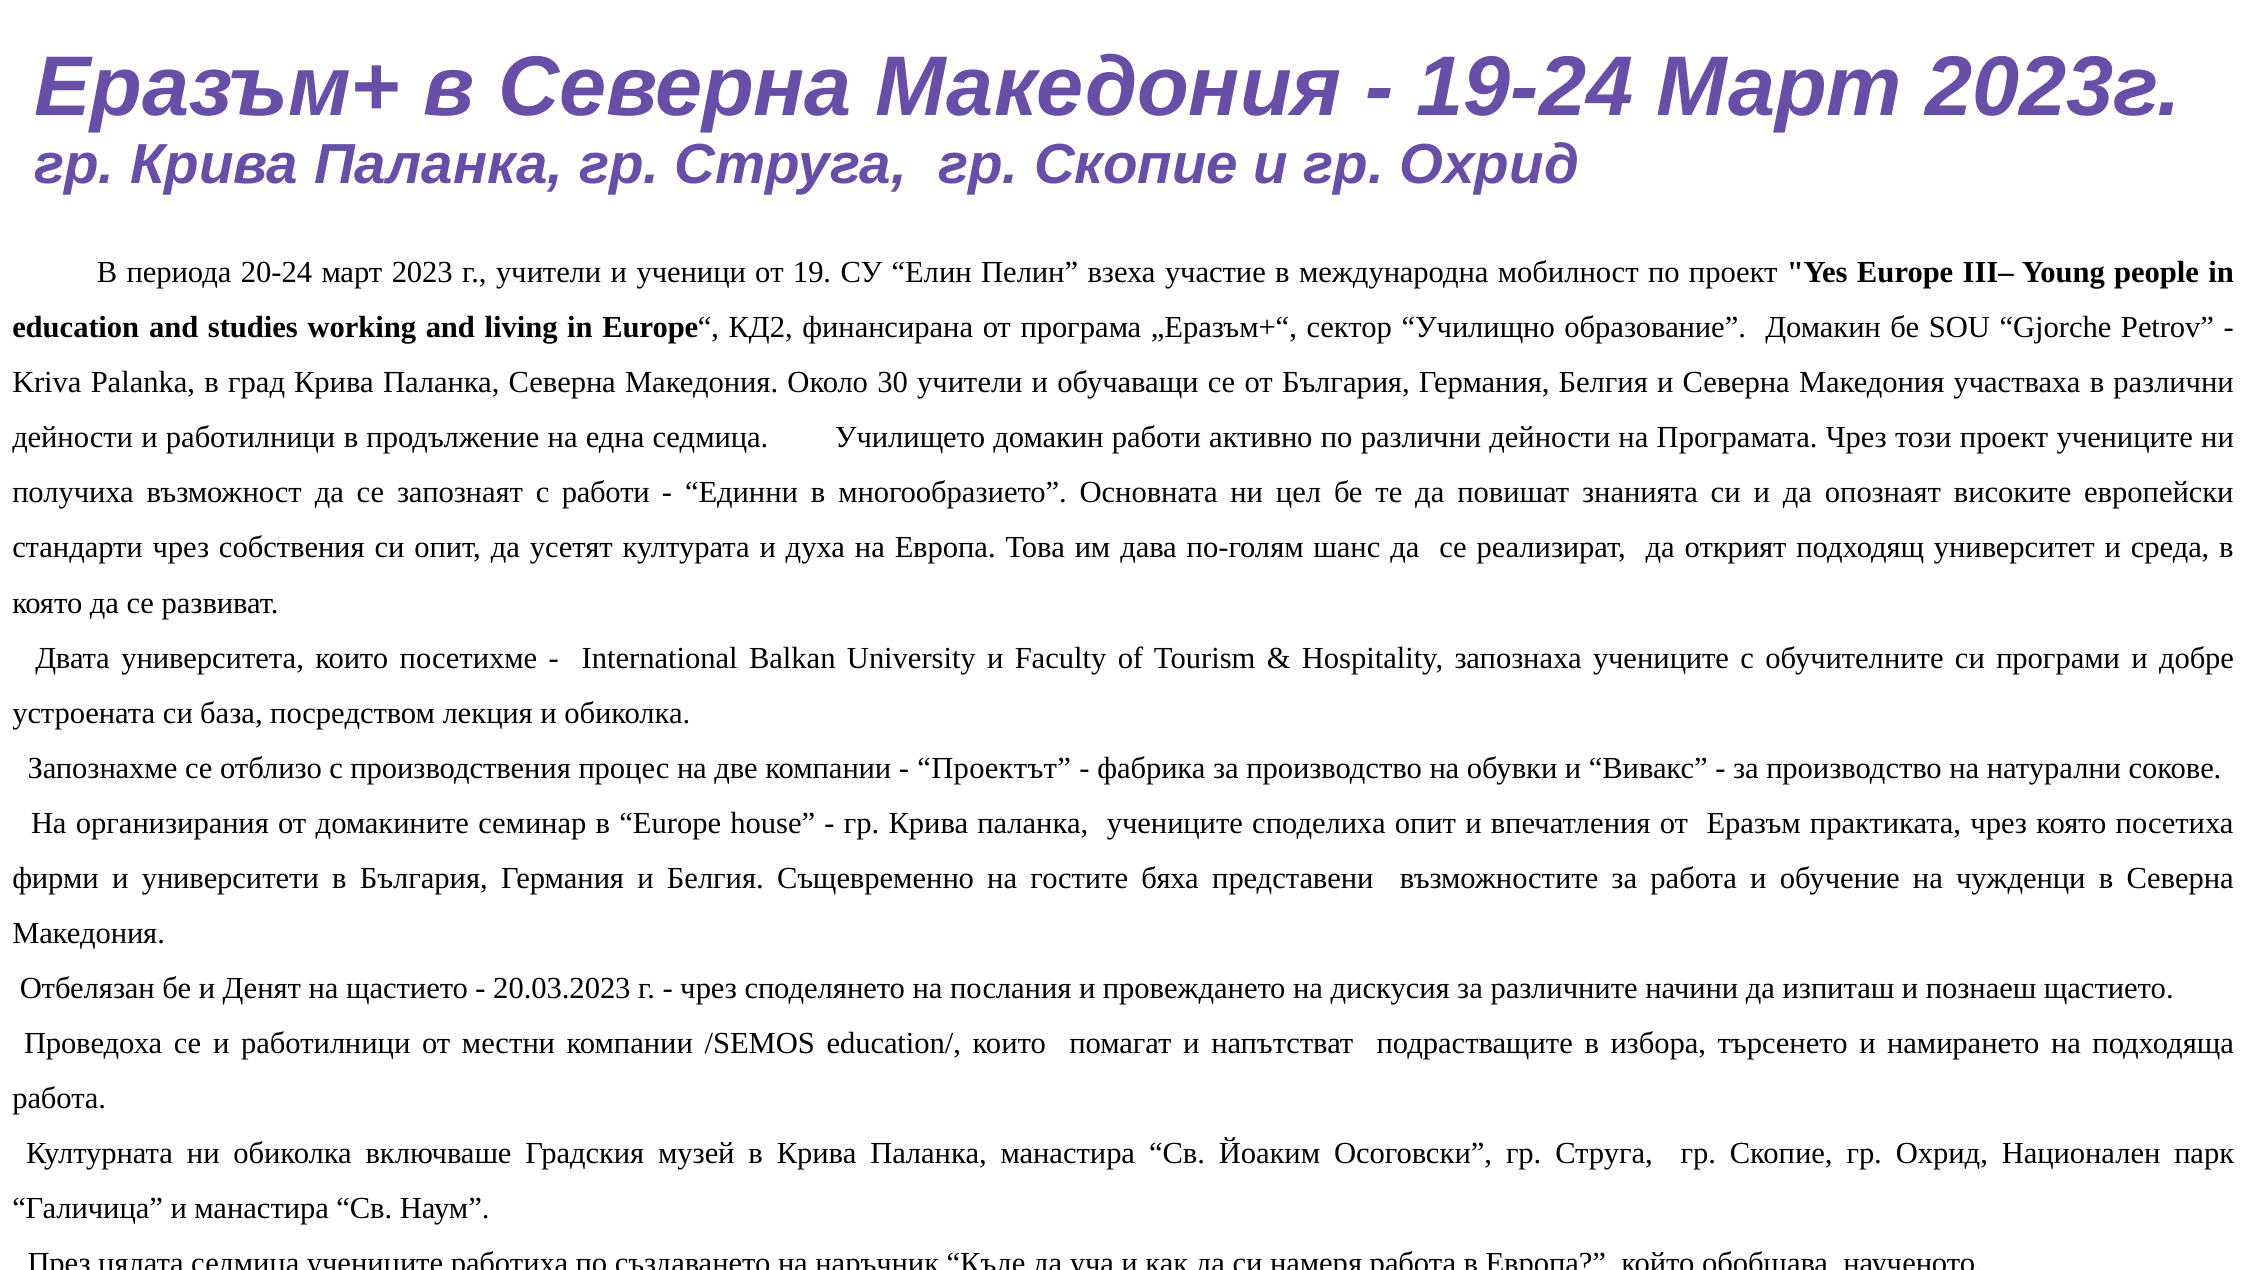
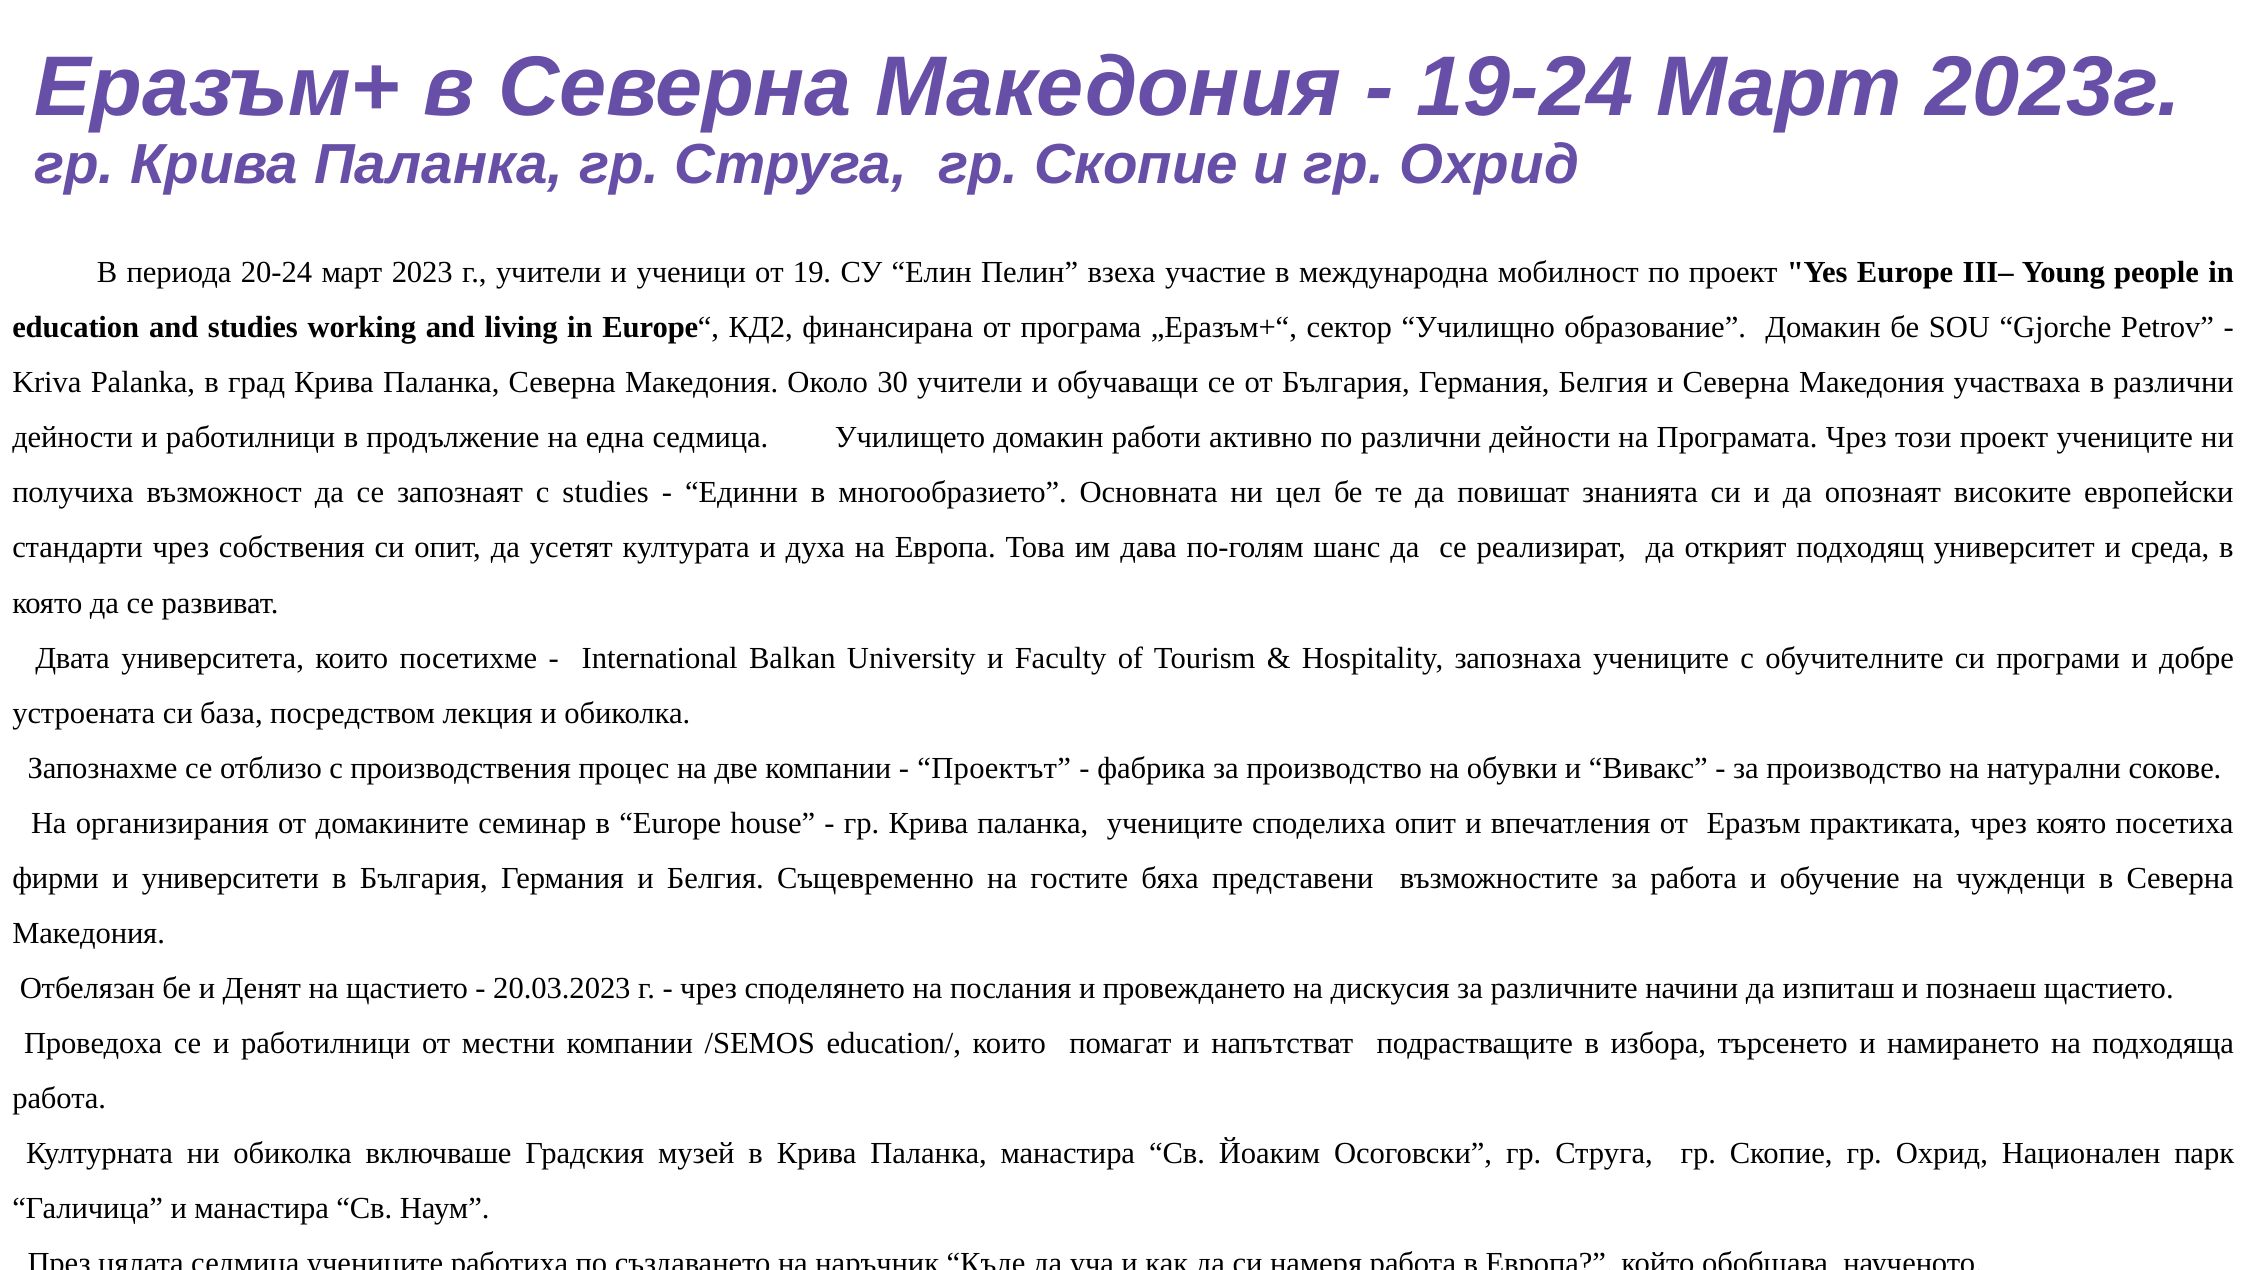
с работи: работи -> studies
